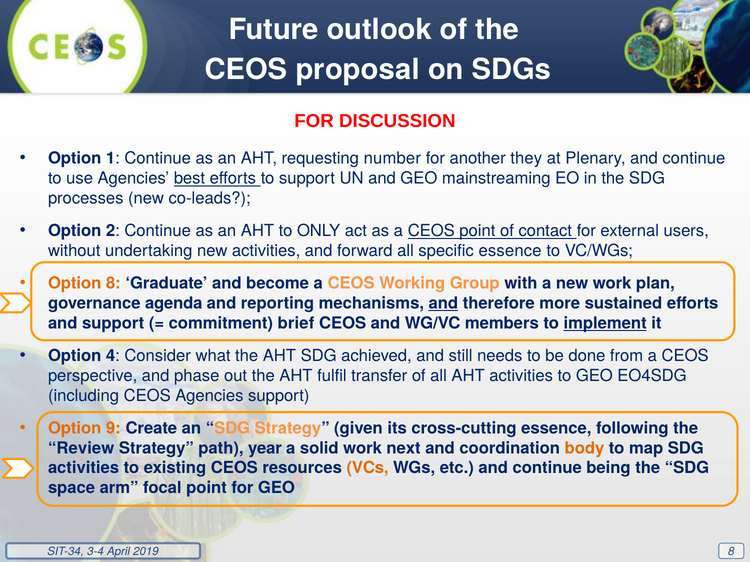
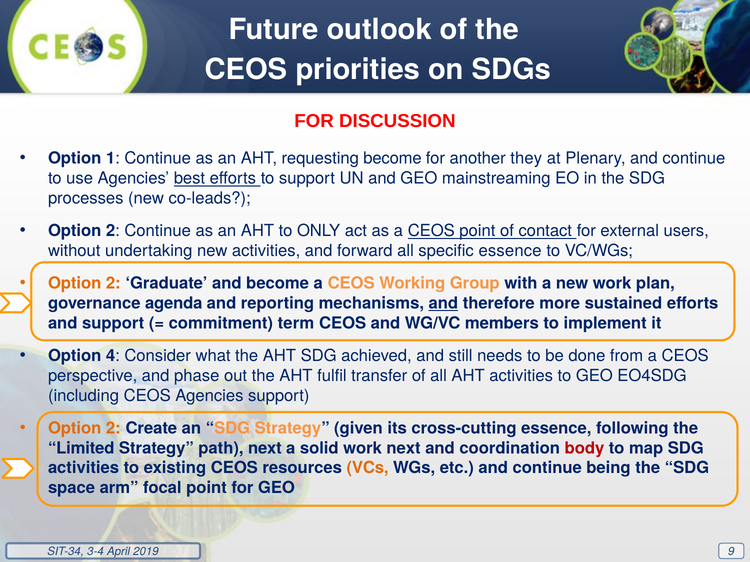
proposal: proposal -> priorities
requesting number: number -> become
8 at (113, 284): 8 -> 2
brief: brief -> term
implement underline: present -> none
9 at (113, 428): 9 -> 2
Review: Review -> Limited
path year: year -> next
body colour: orange -> red
8 at (731, 552): 8 -> 9
